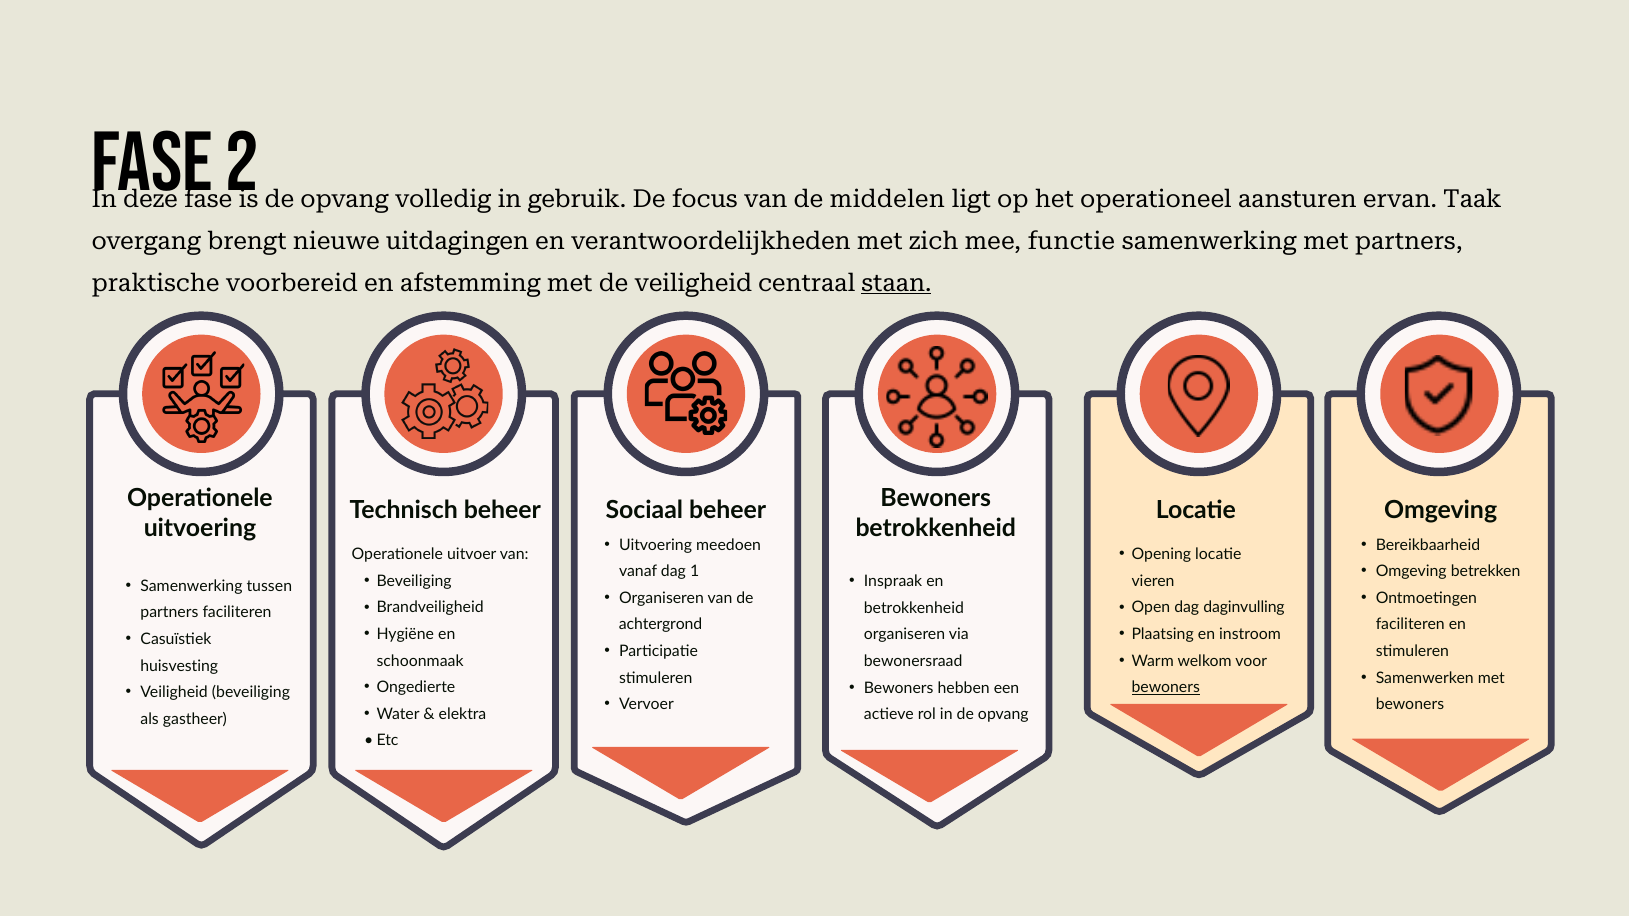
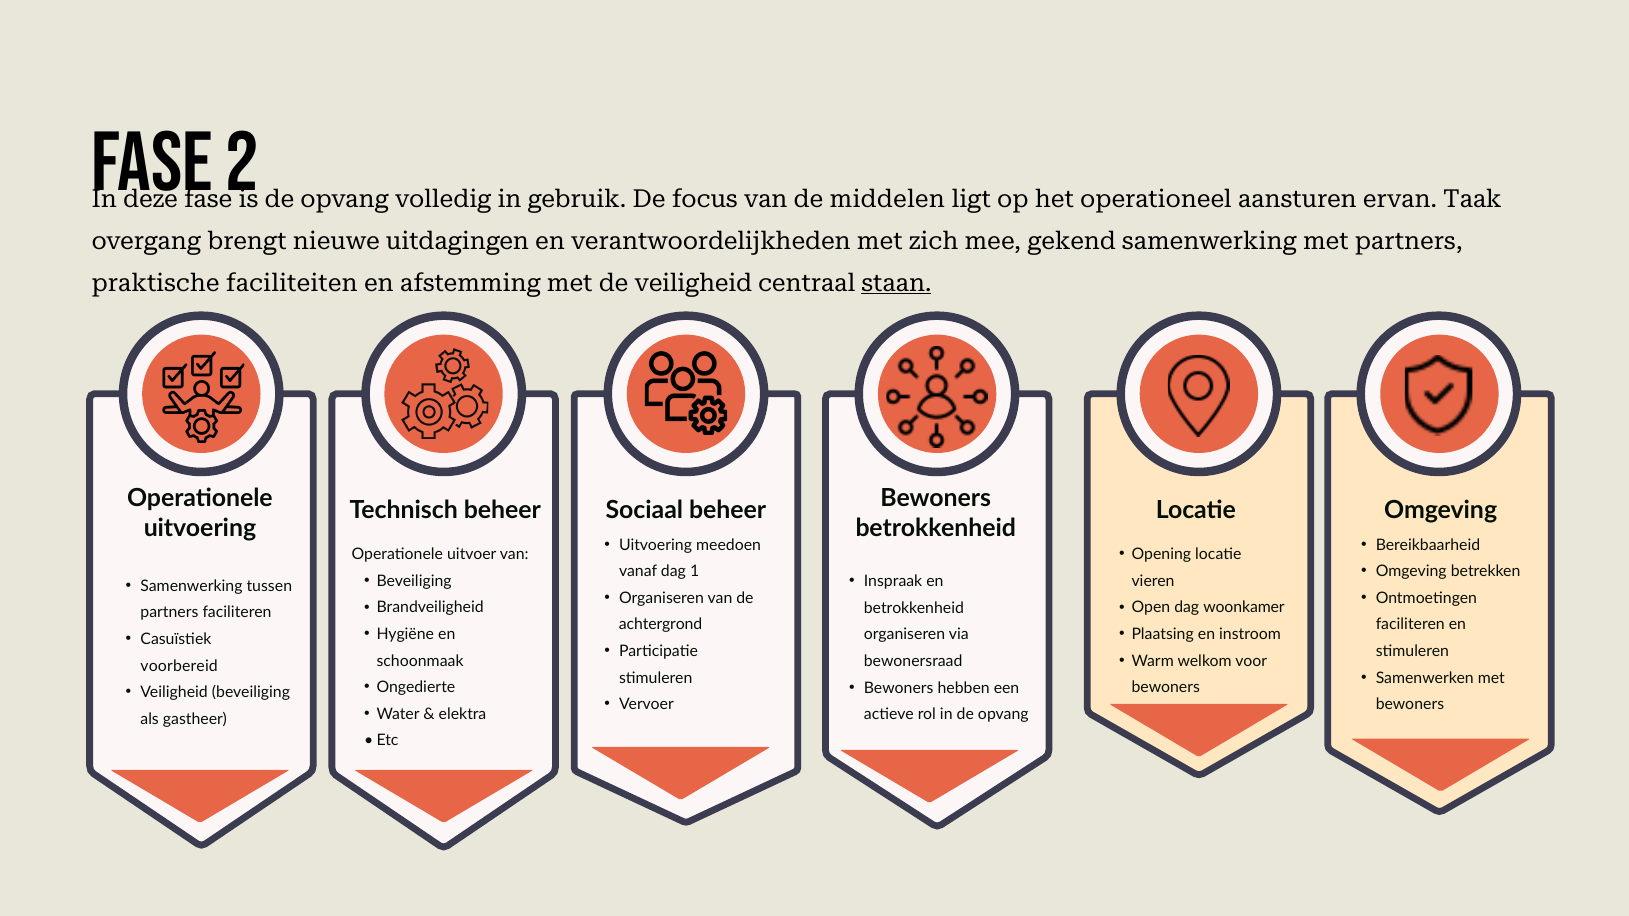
functie: functie -> gekend
voorbereid: voorbereid -> faciliteiten
daginvulling: daginvulling -> woonkamer
huisvesting: huisvesting -> voorbereid
bewoners at (1166, 688) underline: present -> none
